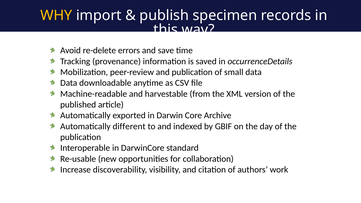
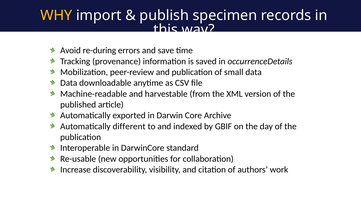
re-delete: re-delete -> re-during
